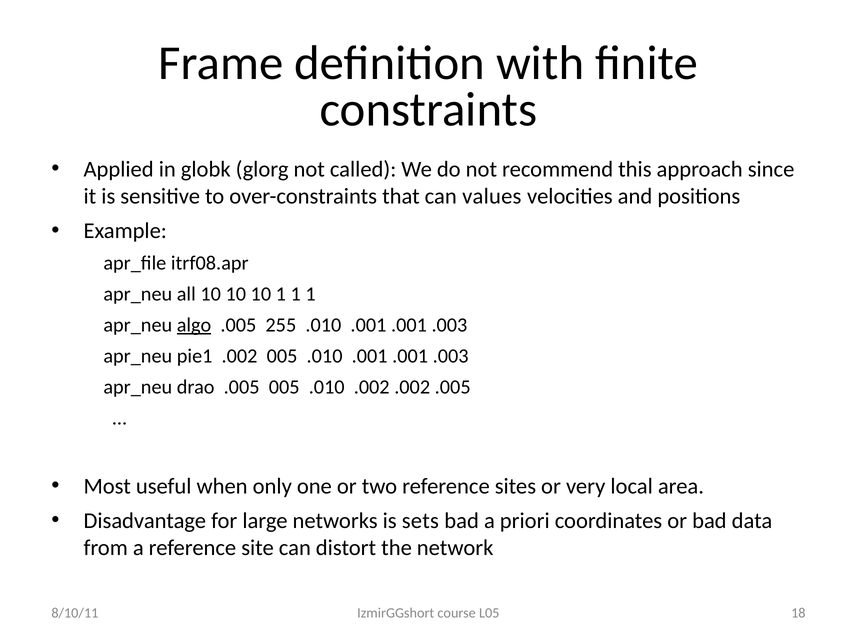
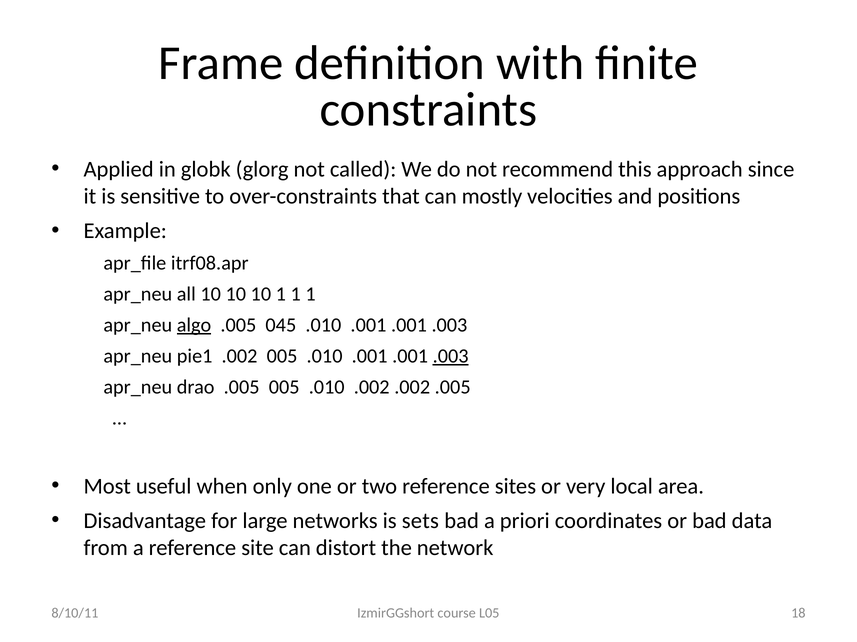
values: values -> mostly
255: 255 -> 045
.003 at (451, 356) underline: none -> present
